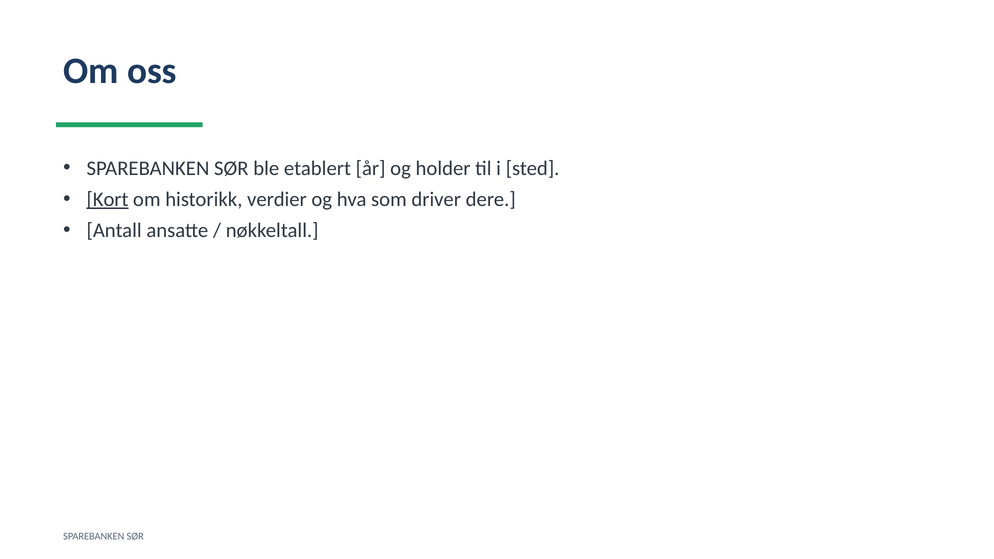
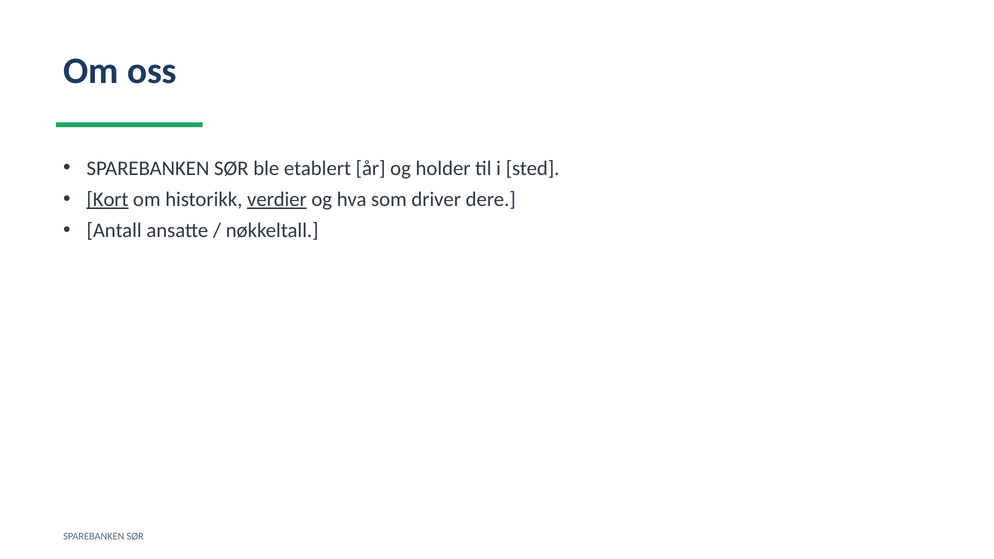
verdier underline: none -> present
